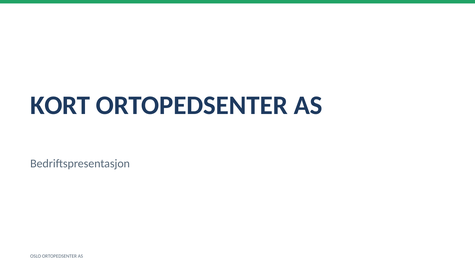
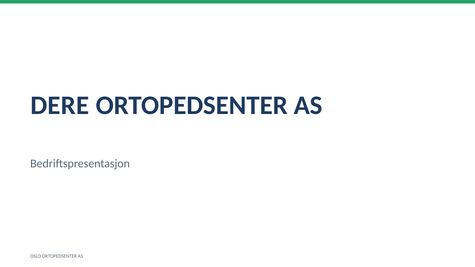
KORT: KORT -> DERE
